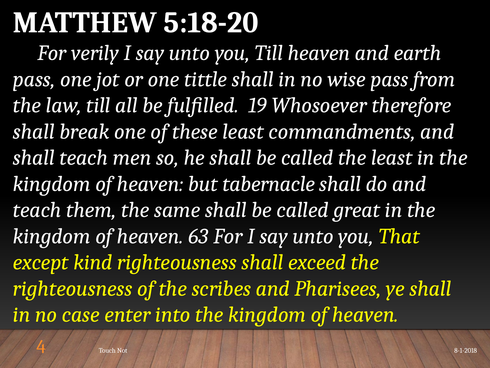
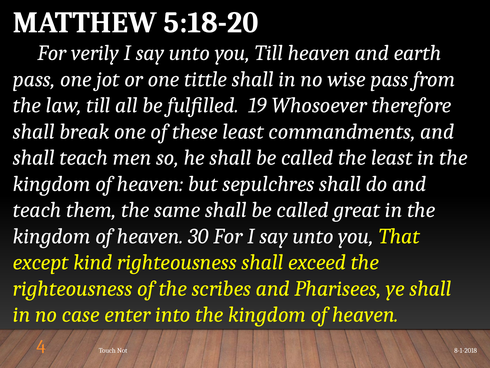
tabernacle: tabernacle -> sepulchres
63: 63 -> 30
